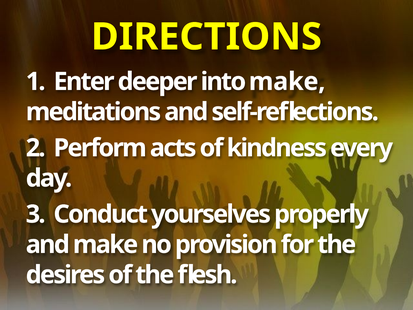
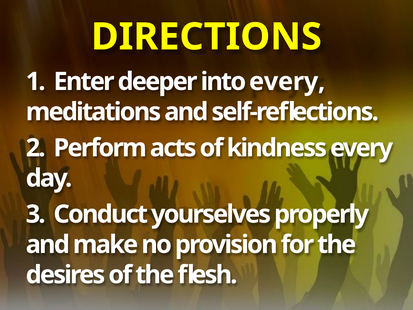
into make: make -> every
